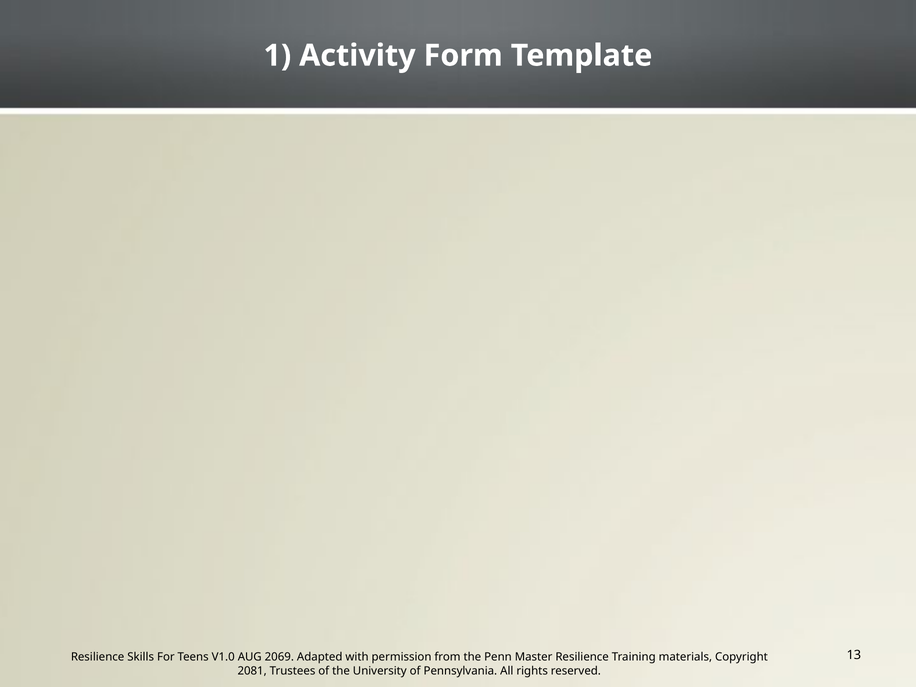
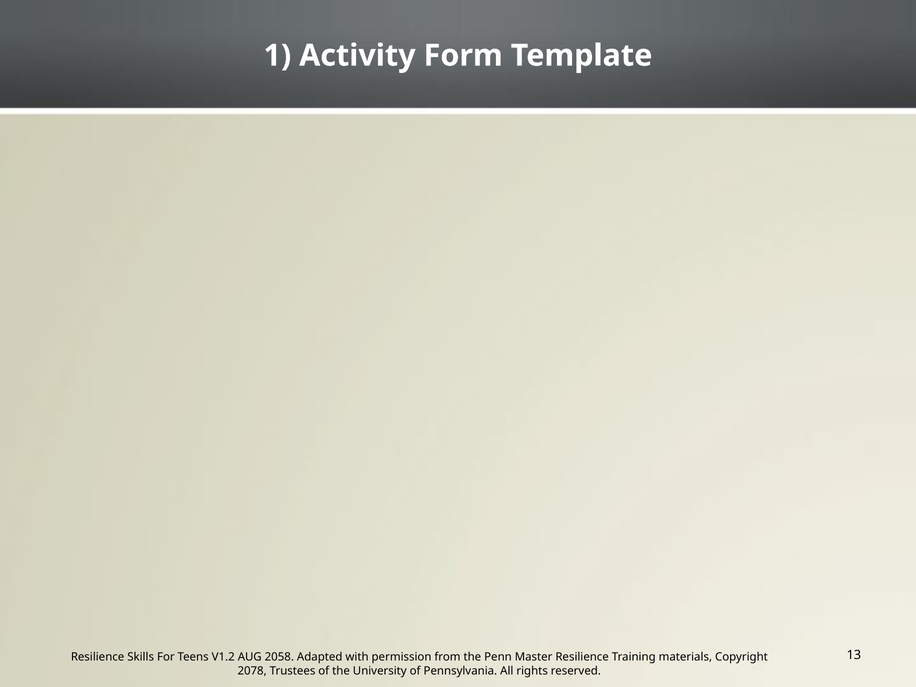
V1.0: V1.0 -> V1.2
2069: 2069 -> 2058
2081: 2081 -> 2078
